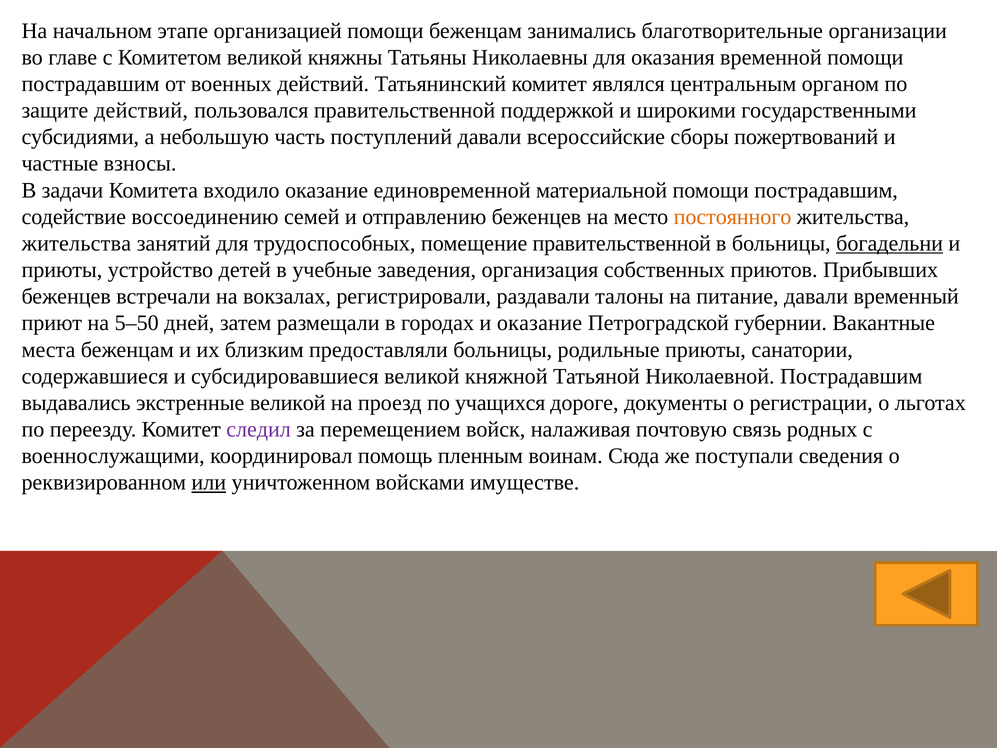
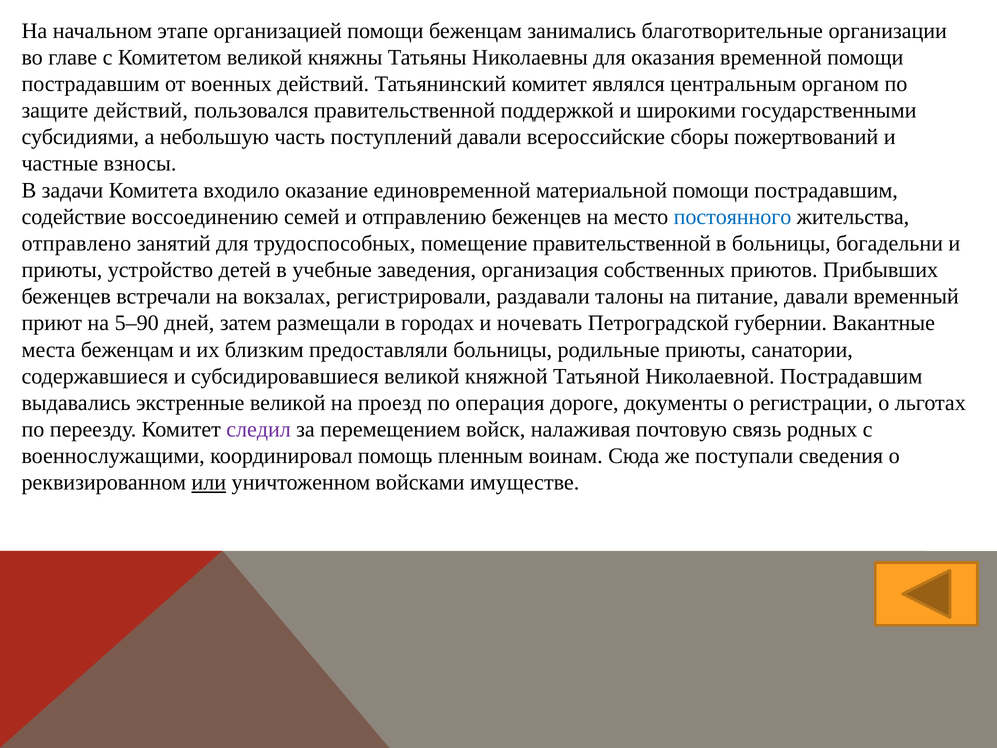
постоянного colour: orange -> blue
жительства at (76, 243): жительства -> отправлено
богадельни underline: present -> none
5–50: 5–50 -> 5–90
и оказание: оказание -> ночевать
учащихся: учащихся -> операция
